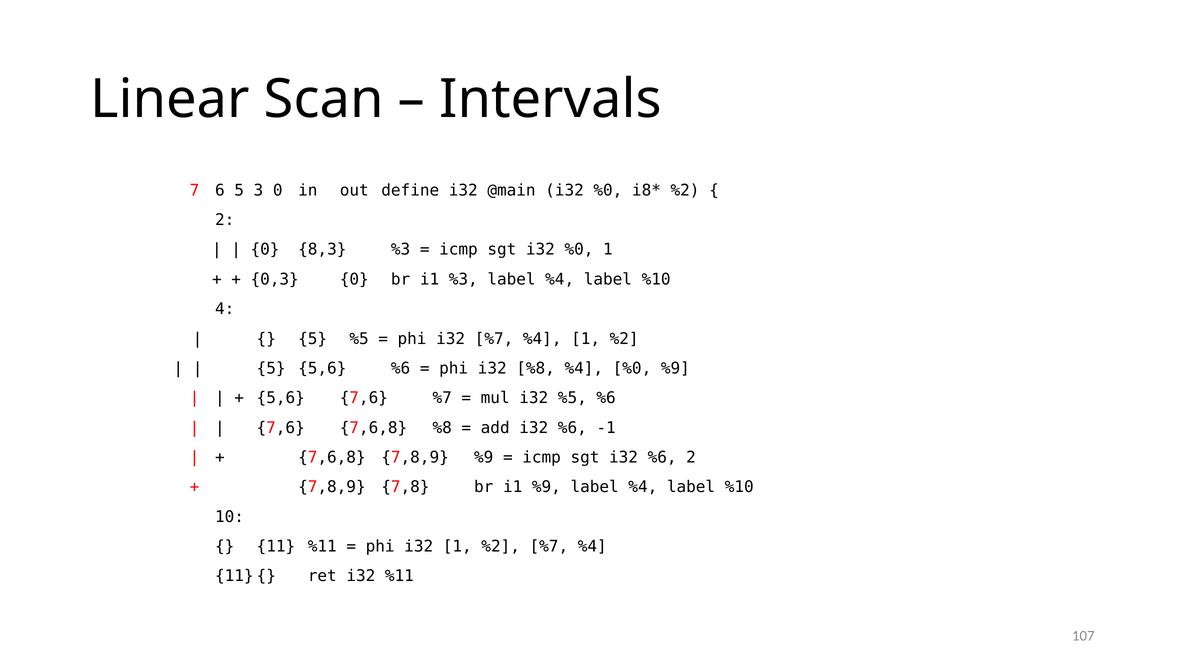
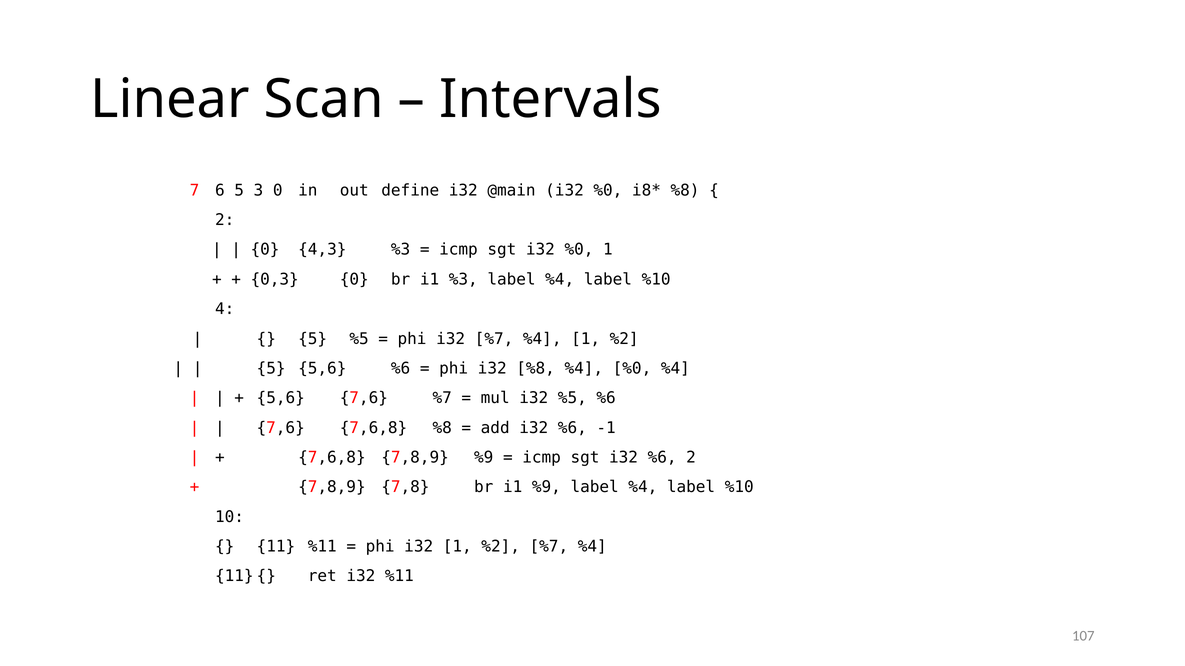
%2 at (685, 190): %2 -> %8
8,3: 8,3 -> 4,3
%0 %9: %9 -> %4
